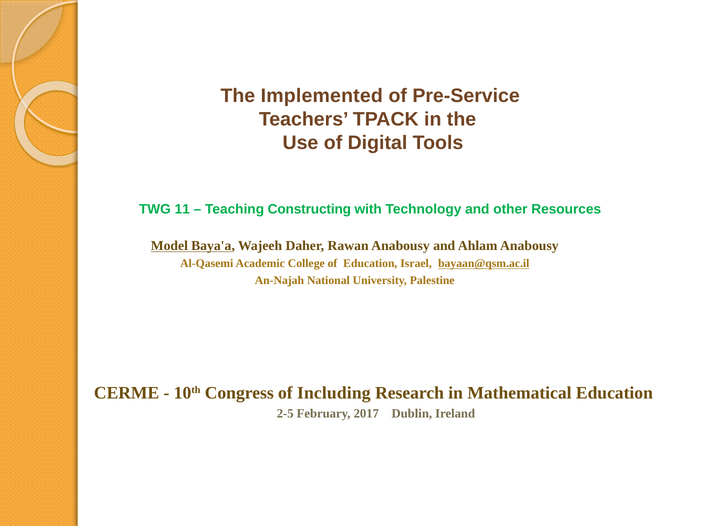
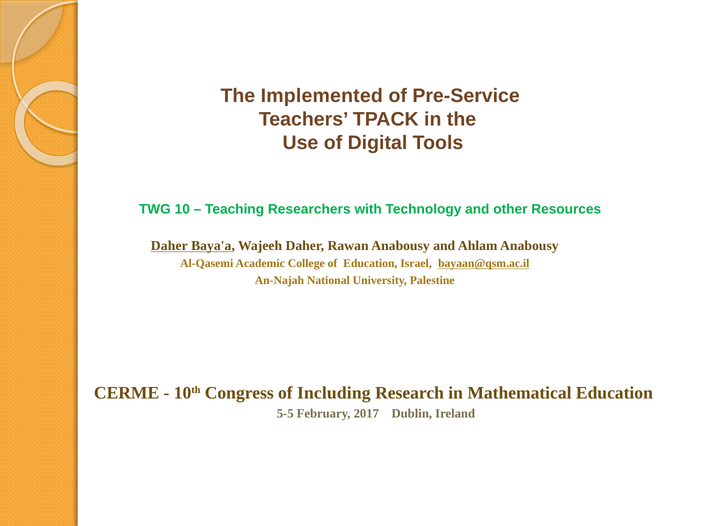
11: 11 -> 10
Constructing: Constructing -> Researchers
Model at (169, 246): Model -> Daher
2-5: 2-5 -> 5-5
